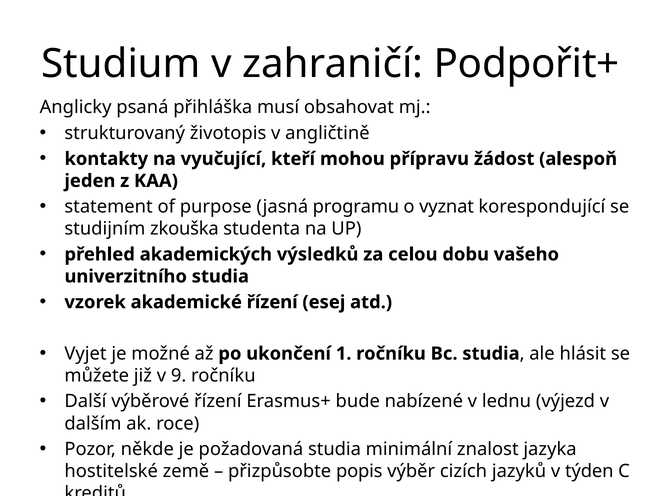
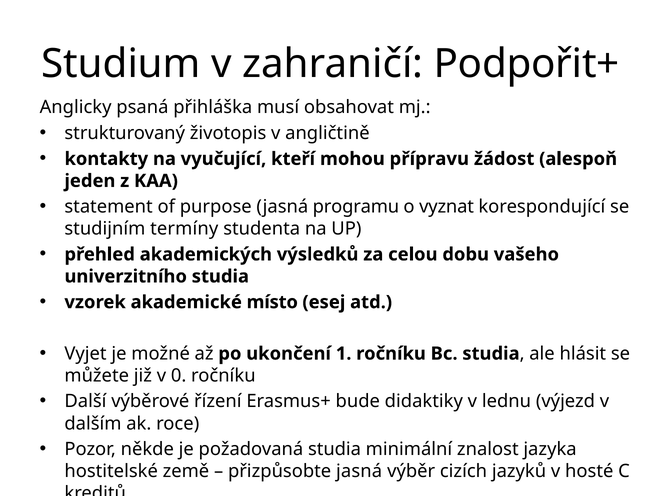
zkouška: zkouška -> termíny
akademické řízení: řízení -> místo
9: 9 -> 0
nabízené: nabízené -> didaktiky
přizpůsobte popis: popis -> jasná
týden: týden -> hosté
